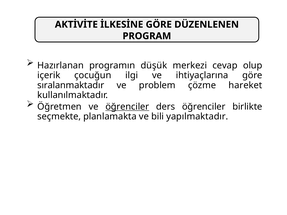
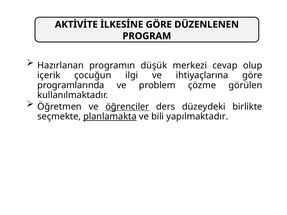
sıralanmaktadır: sıralanmaktadır -> programlarında
hareket: hareket -> görülen
ders öğrenciler: öğrenciler -> düzeydeki
planlamakta underline: none -> present
